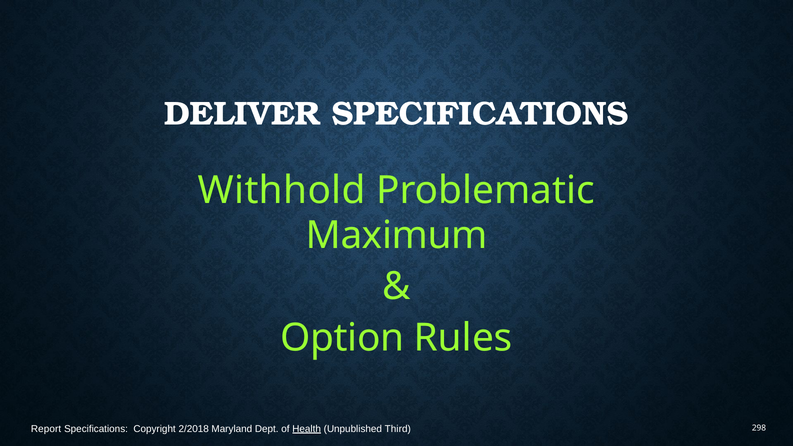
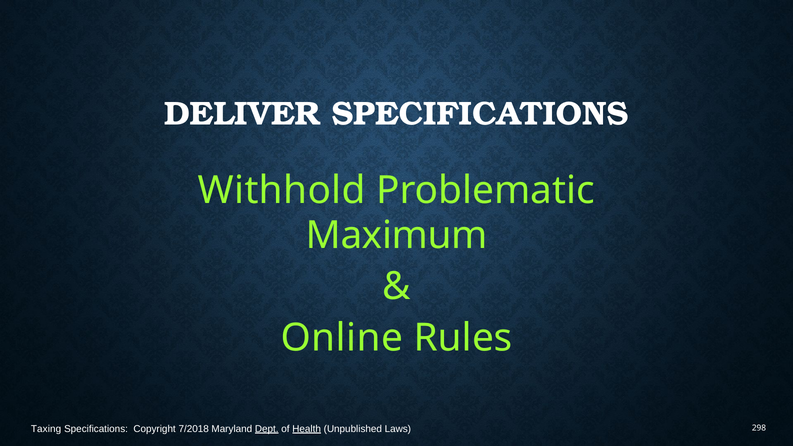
Option: Option -> Online
Report: Report -> Taxing
2/2018: 2/2018 -> 7/2018
Dept underline: none -> present
Third: Third -> Laws
